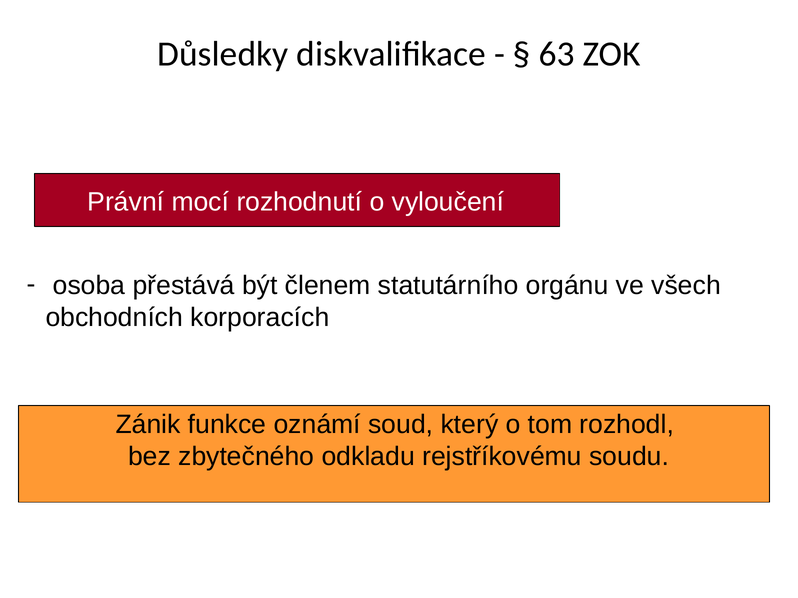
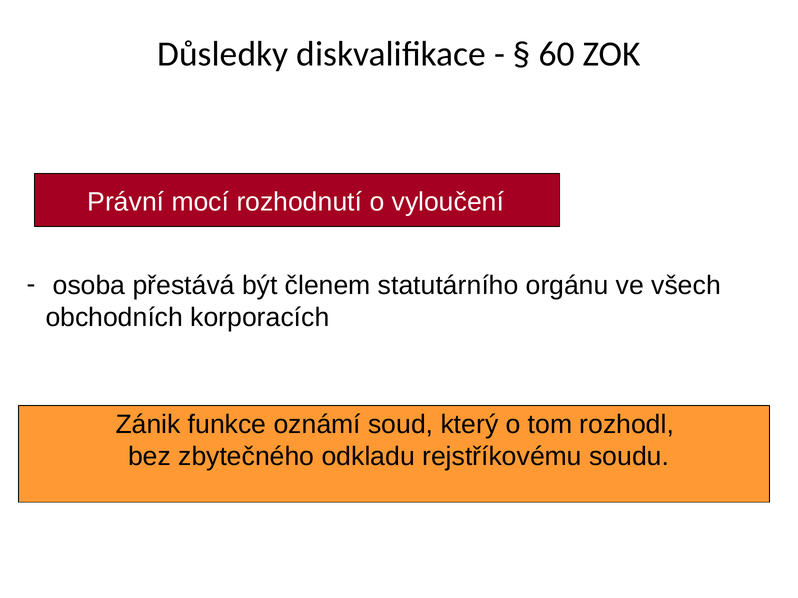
63: 63 -> 60
